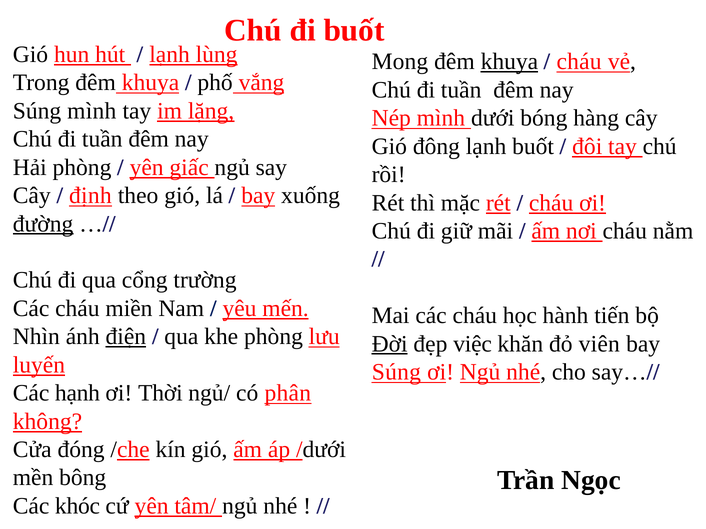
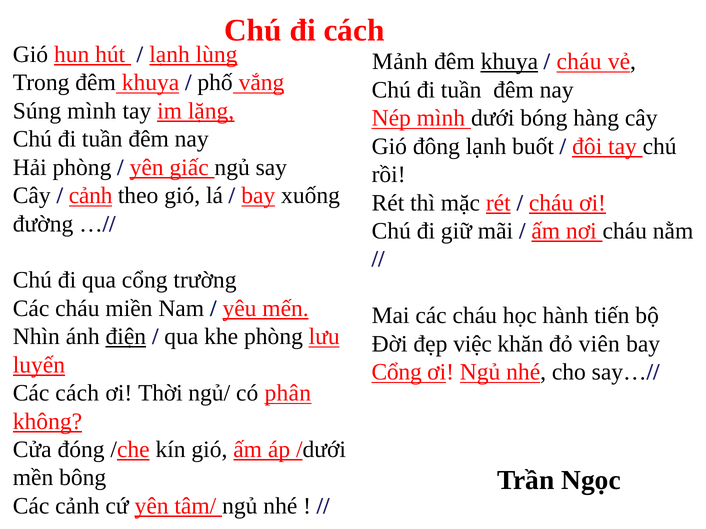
đi buốt: buốt -> cách
Mong: Mong -> Mảnh
định at (90, 196): định -> cảnh
đường underline: present -> none
Đời underline: present -> none
Súng at (396, 372): Súng -> Cổng
Các hạnh: hạnh -> cách
Các khóc: khóc -> cảnh
